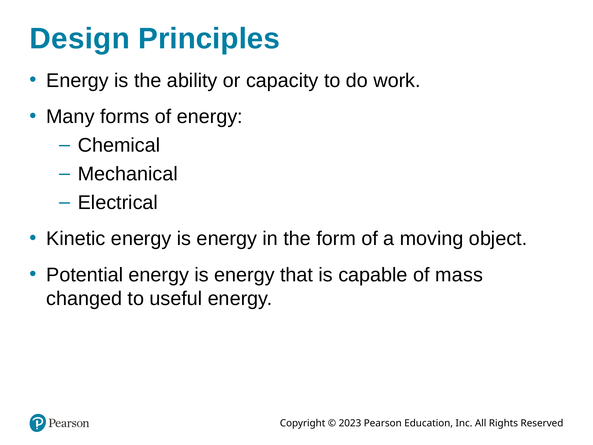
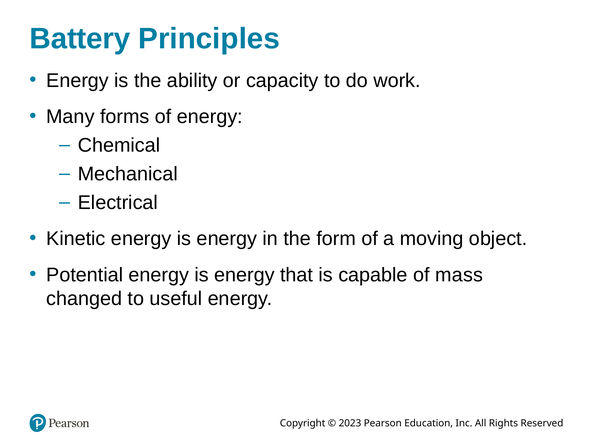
Design: Design -> Battery
